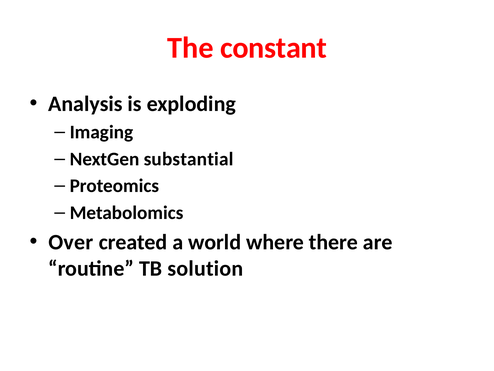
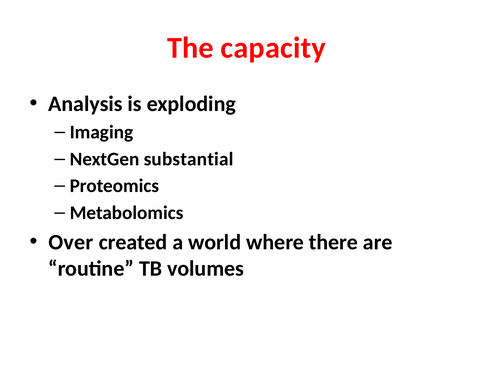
constant: constant -> capacity
solution: solution -> volumes
